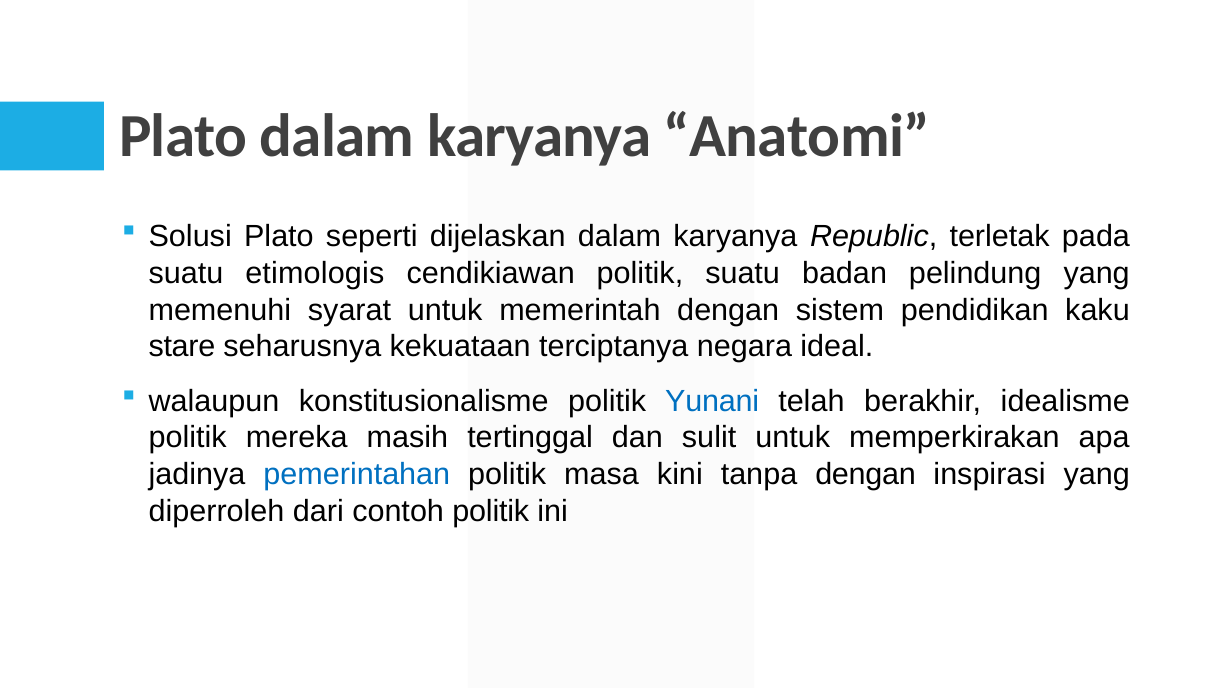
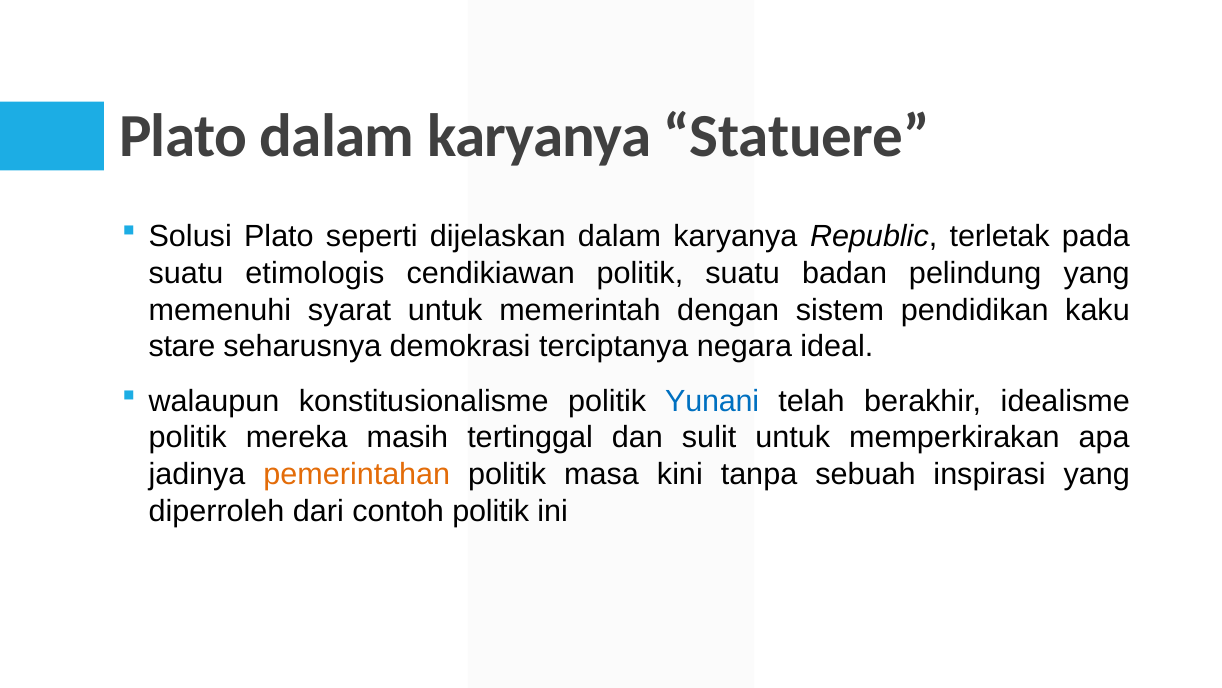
Anatomi: Anatomi -> Statuere
kekuataan: kekuataan -> demokrasi
pemerintahan colour: blue -> orange
tanpa dengan: dengan -> sebuah
